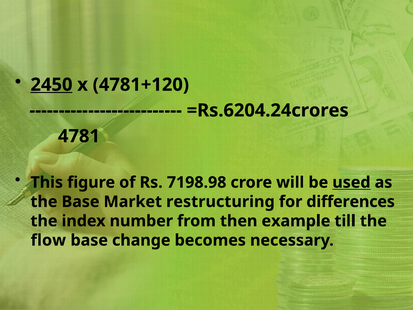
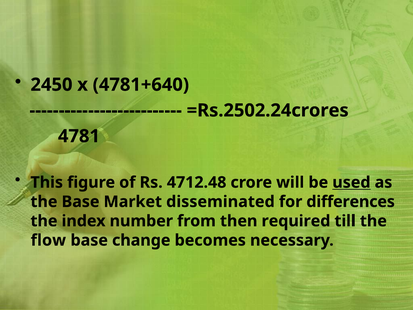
2450 underline: present -> none
4781+120: 4781+120 -> 4781+640
=Rs.6204.24crores: =Rs.6204.24crores -> =Rs.2502.24crores
7198.98: 7198.98 -> 4712.48
restructuring: restructuring -> disseminated
example: example -> required
